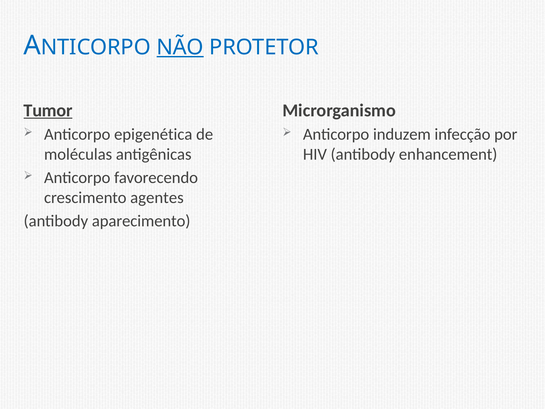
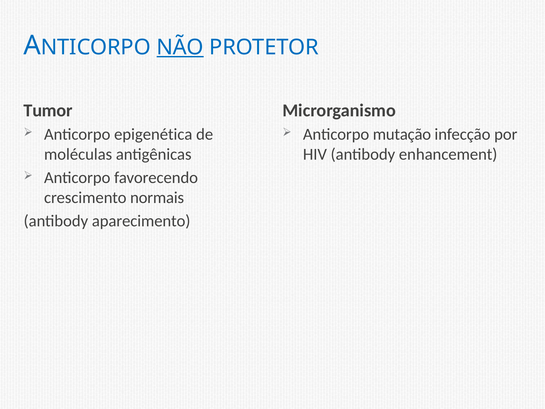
Tumor underline: present -> none
induzem: induzem -> mutação
agentes: agentes -> normais
